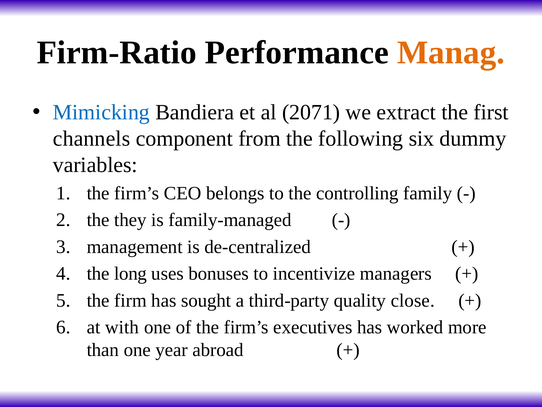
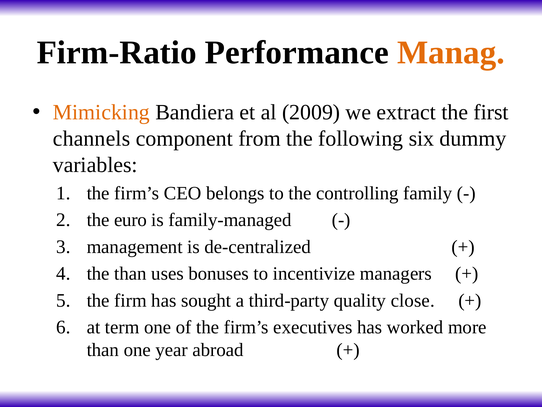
Mimicking colour: blue -> orange
2071: 2071 -> 2009
they: they -> euro
the long: long -> than
with: with -> term
